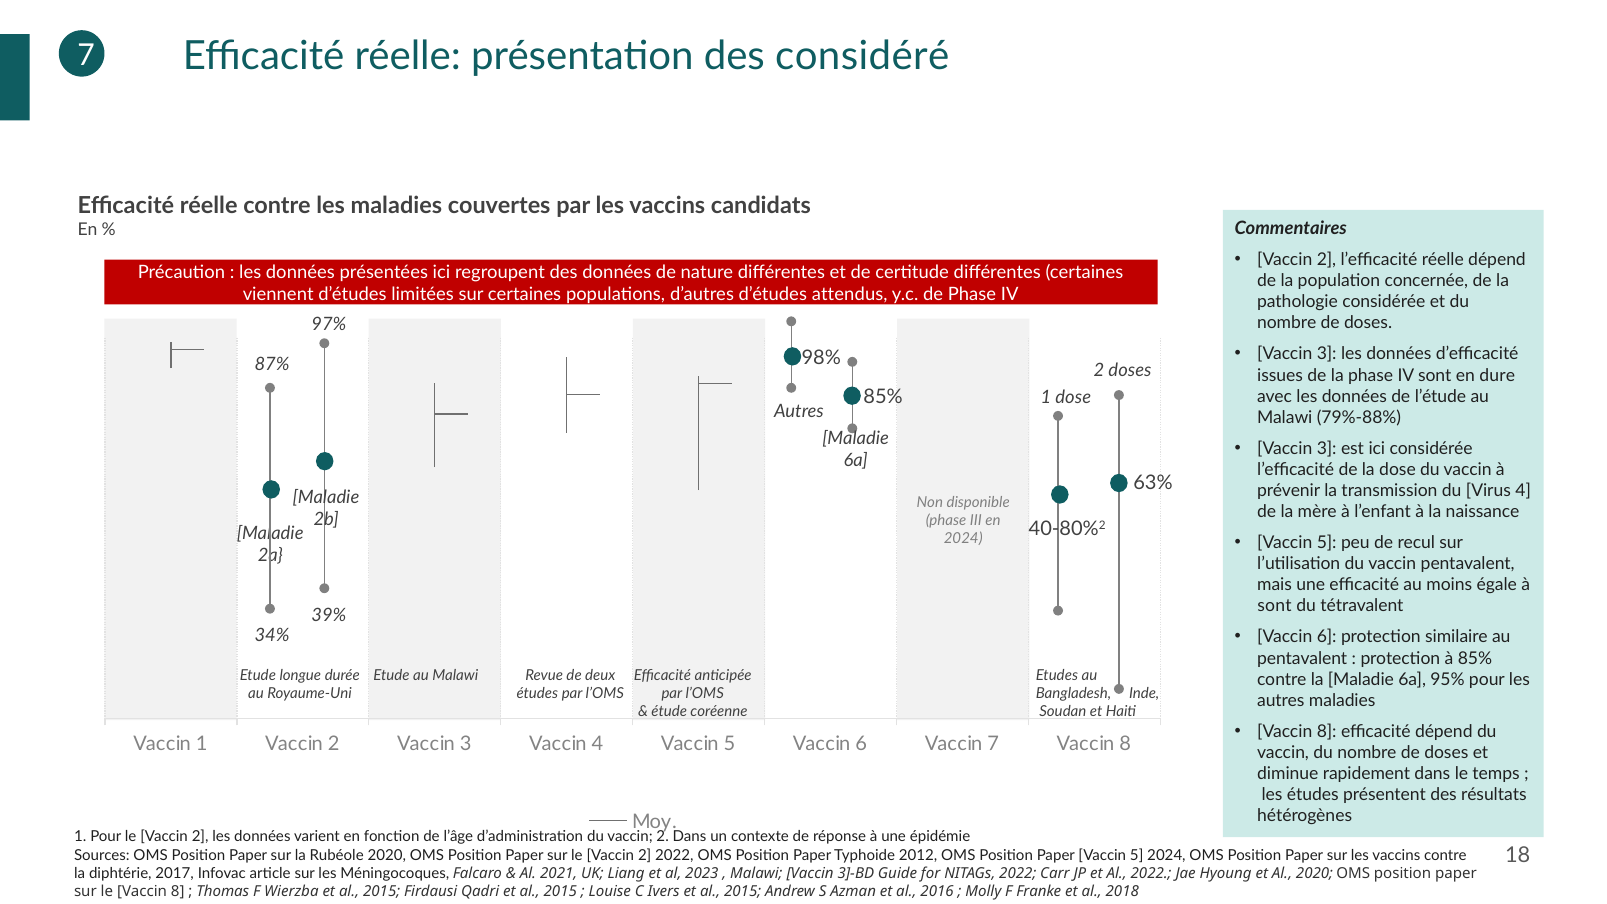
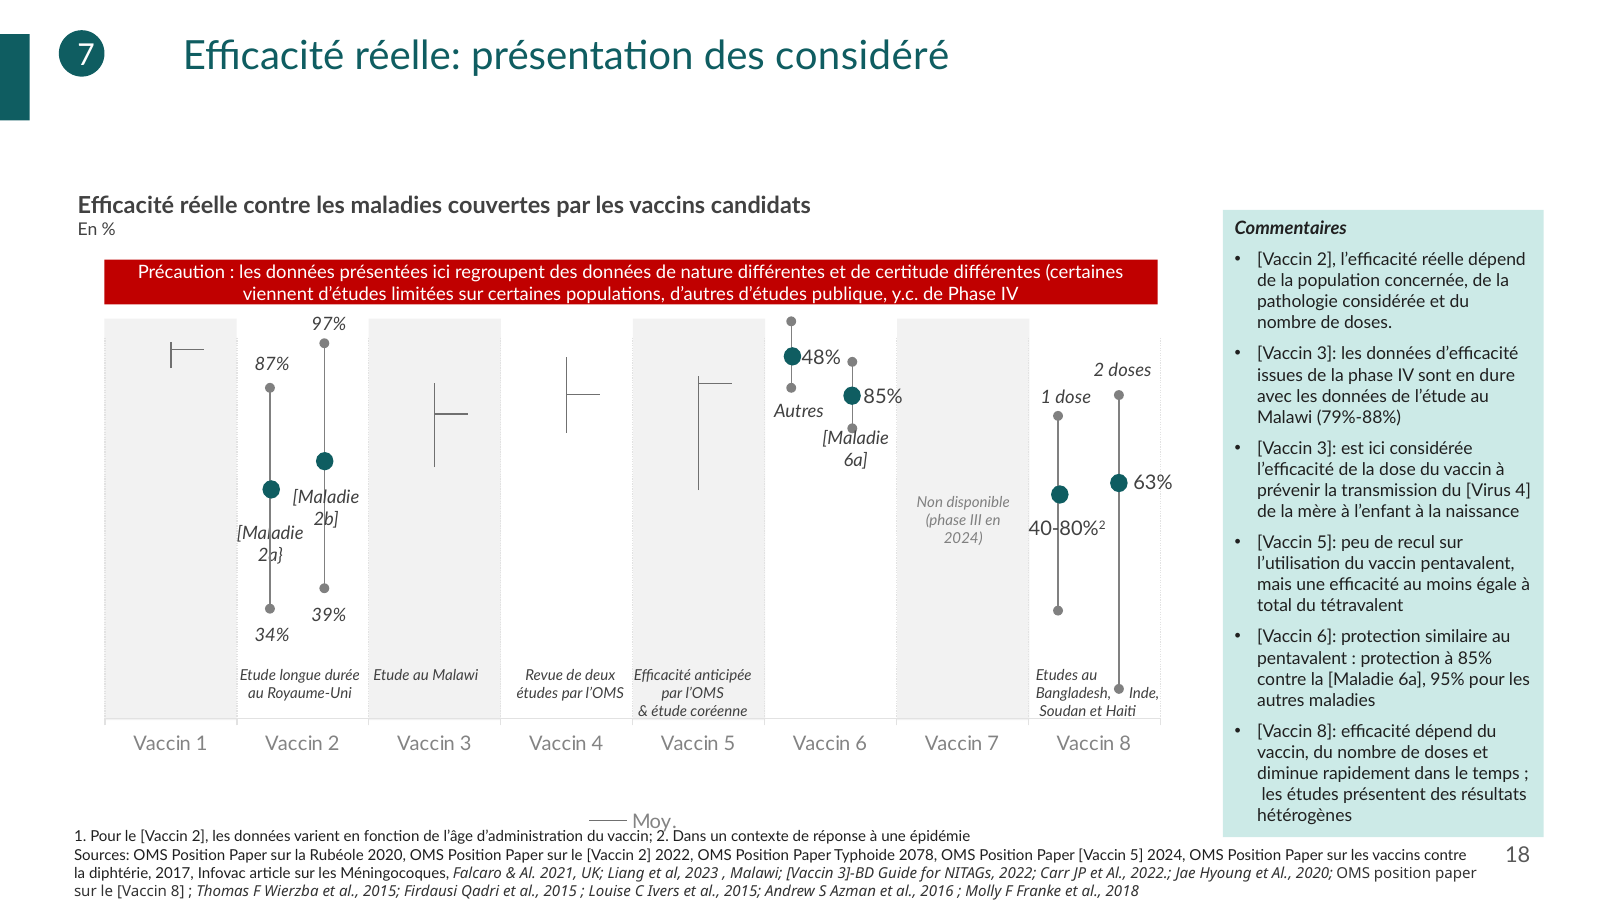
attendus: attendus -> publique
98%: 98% -> 48%
sont at (1275, 606): sont -> total
2012: 2012 -> 2078
